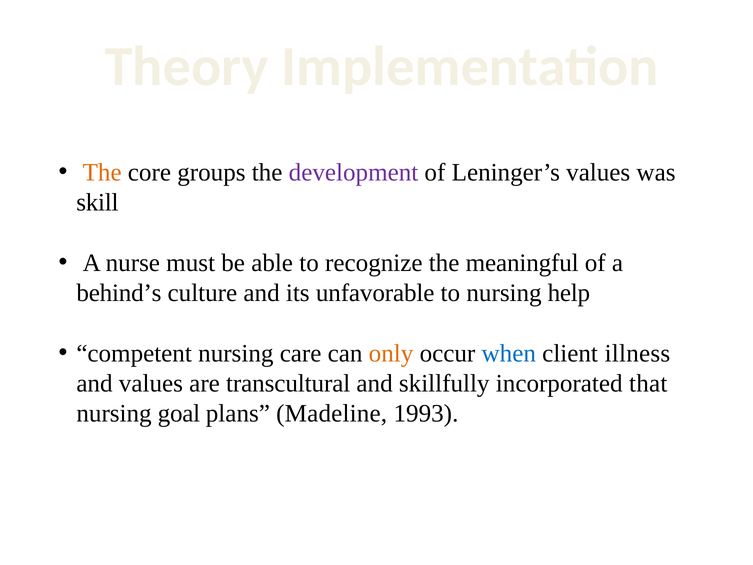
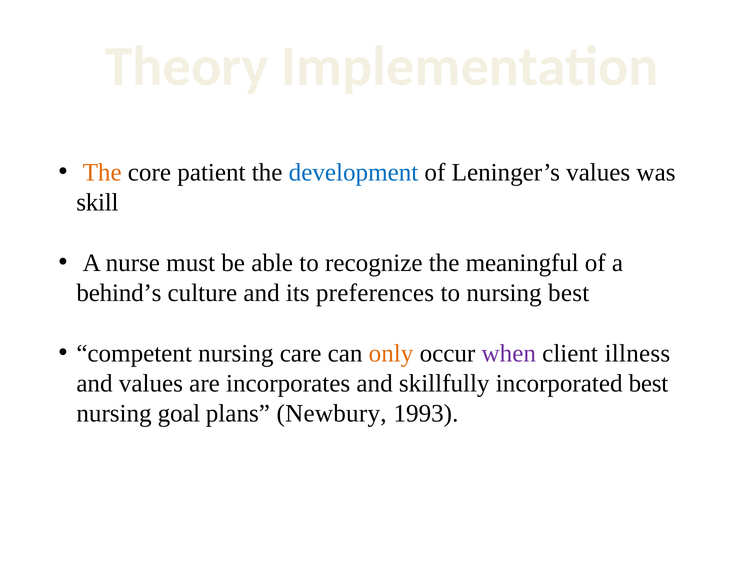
groups: groups -> patient
development colour: purple -> blue
unfavorable: unfavorable -> preferences
nursing help: help -> best
when colour: blue -> purple
transcultural: transcultural -> incorporates
incorporated that: that -> best
Madeline: Madeline -> Newbury
